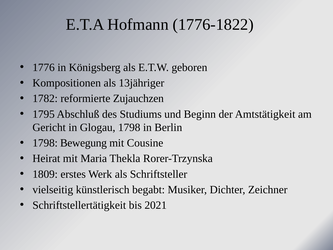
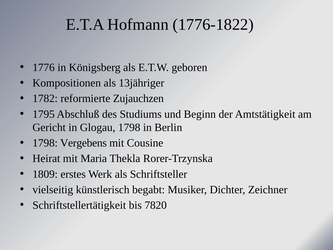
Bewegung: Bewegung -> Vergebens
2021: 2021 -> 7820
